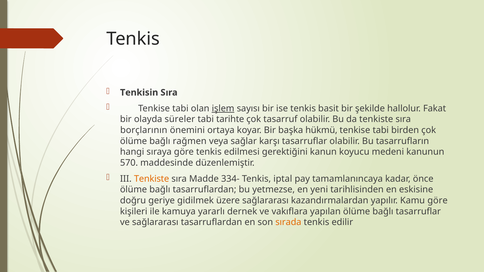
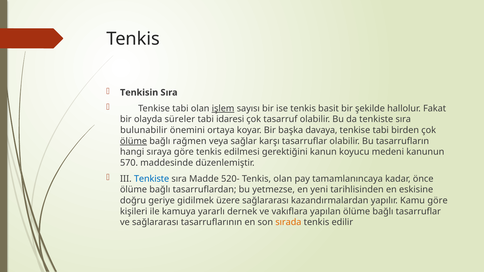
tarihte: tarihte -> idaresi
borçlarının: borçlarının -> bulunabilir
hükmü: hükmü -> davaya
ölüme at (134, 141) underline: none -> present
Tenkiste at (152, 179) colour: orange -> blue
334-: 334- -> 520-
Tenkis iptal: iptal -> olan
sağlararası tasarruflardan: tasarruflardan -> tasarruflarının
